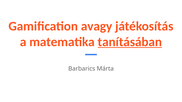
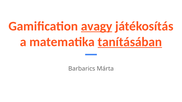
avagy underline: none -> present
